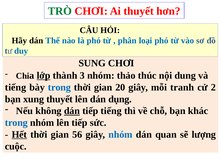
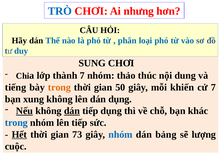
TRÒ colour: green -> blue
Ai thuyết: thuyết -> nhưng
lớp underline: present -> none
thành 3: 3 -> 7
trong at (59, 87) colour: blue -> orange
20: 20 -> 50
tranh: tranh -> khiến
cử 2: 2 -> 7
xung thuyết: thuyết -> không
Nếu underline: none -> present
tiếp tiếng: tiếng -> dụng
56: 56 -> 73
quan: quan -> bảng
